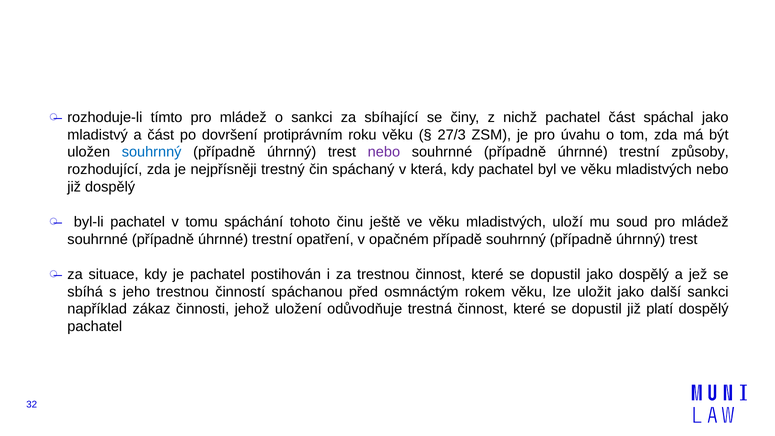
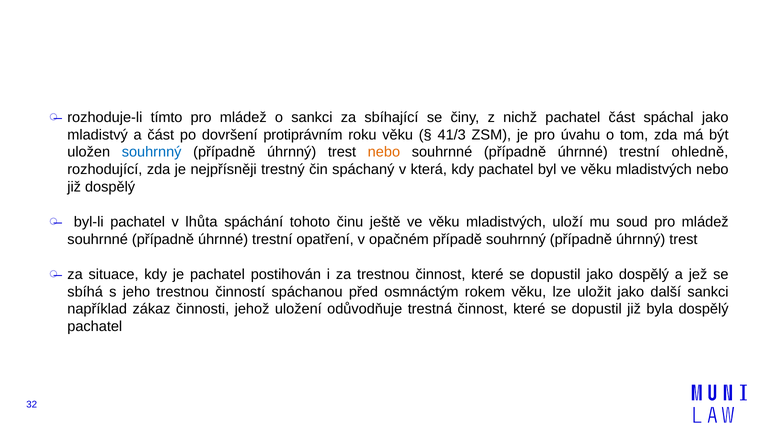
27/3: 27/3 -> 41/3
nebo at (384, 152) colour: purple -> orange
způsoby: způsoby -> ohledně
tomu: tomu -> lhůta
platí: platí -> byla
